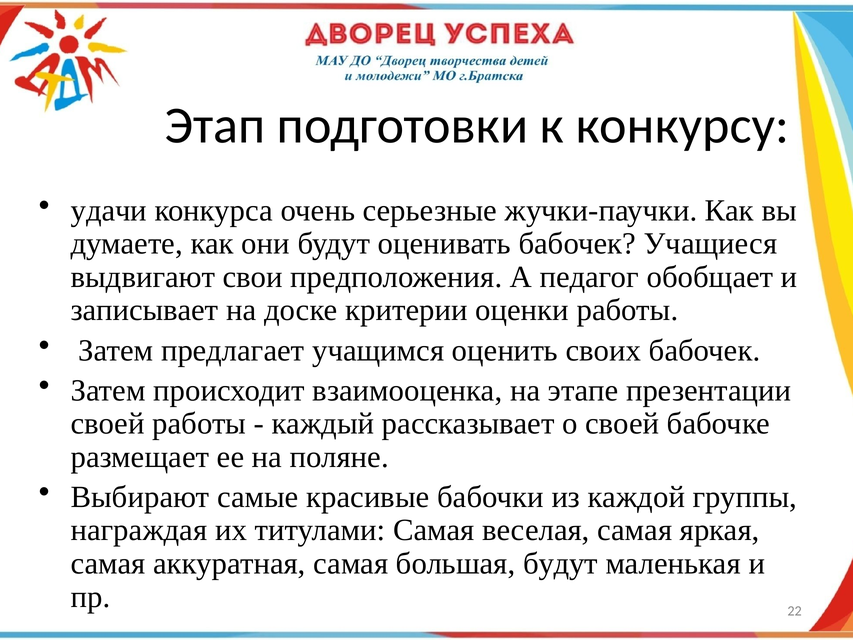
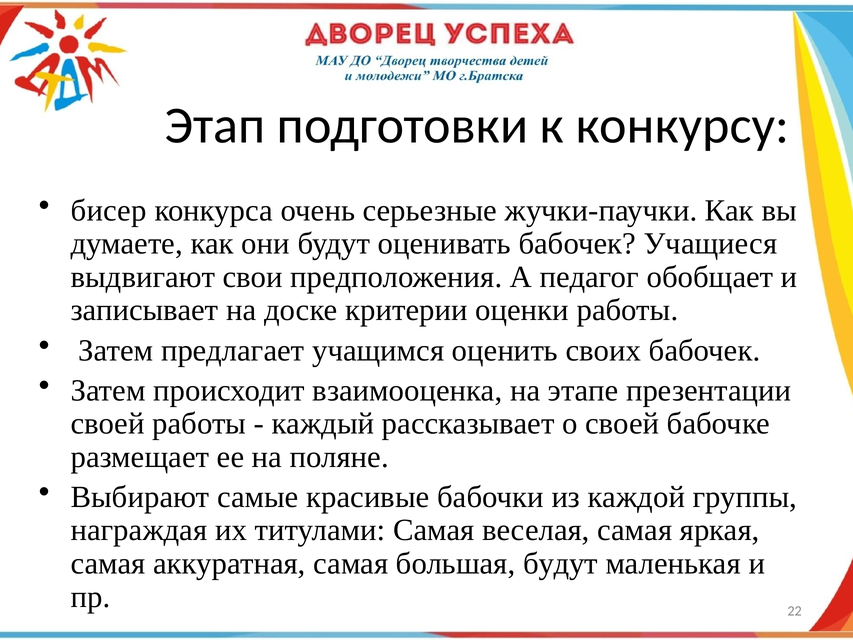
удачи: удачи -> бисер
